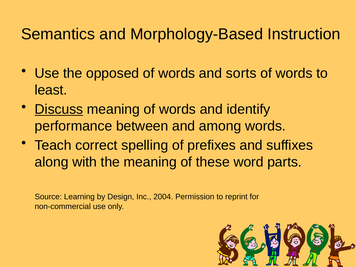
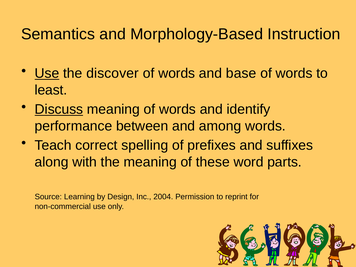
Use at (47, 73) underline: none -> present
opposed: opposed -> discover
sorts: sorts -> base
